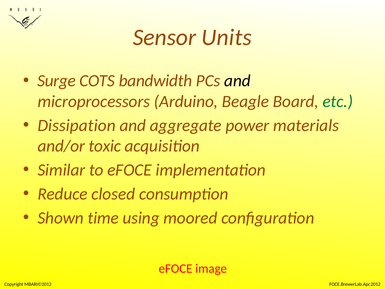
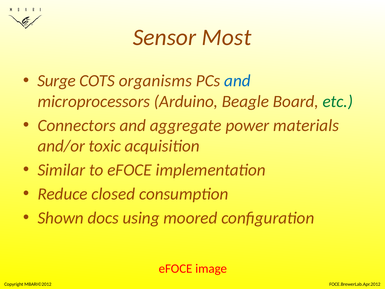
Units: Units -> Most
bandwidth: bandwidth -> organisms
and at (237, 81) colour: black -> blue
Dissipation: Dissipation -> Connectors
time: time -> docs
